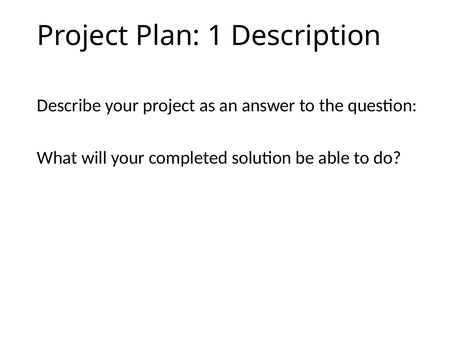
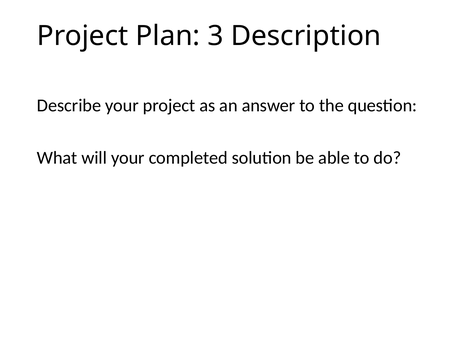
1: 1 -> 3
